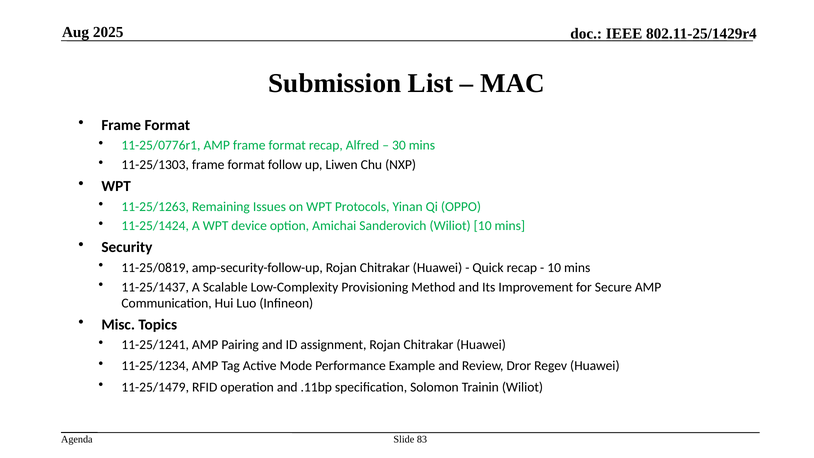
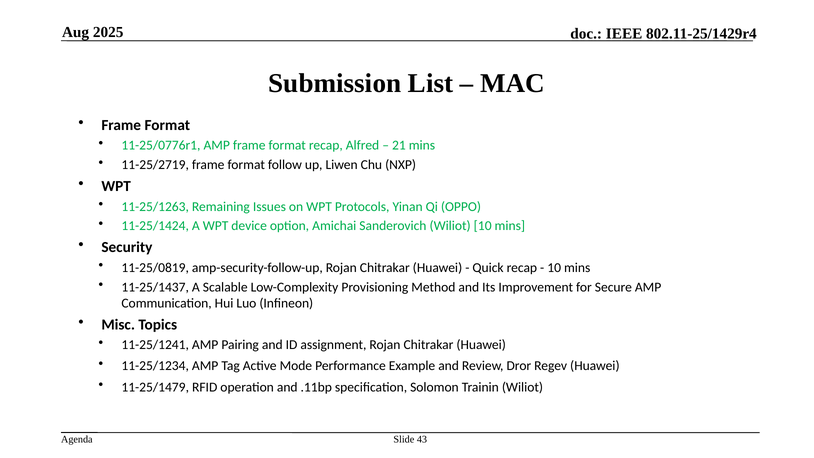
30: 30 -> 21
11-25/1303: 11-25/1303 -> 11-25/2719
83: 83 -> 43
